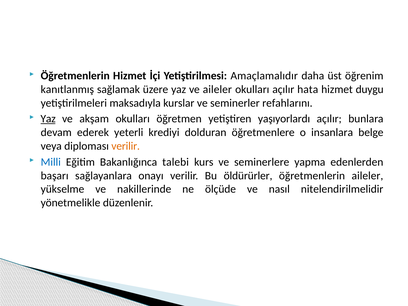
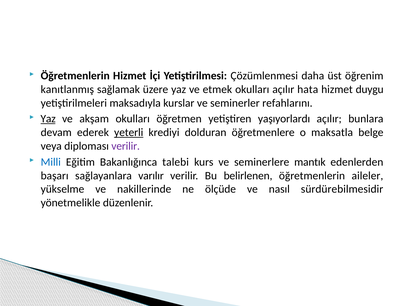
Amaçlamalıdır: Amaçlamalıdır -> Çözümlenmesi
ve aileler: aileler -> etmek
yeterli underline: none -> present
insanlara: insanlara -> maksatla
verilir at (126, 146) colour: orange -> purple
yapma: yapma -> mantık
onayı: onayı -> varılır
öldürürler: öldürürler -> belirlenen
nitelendirilmelidir: nitelendirilmelidir -> sürdürebilmesidir
